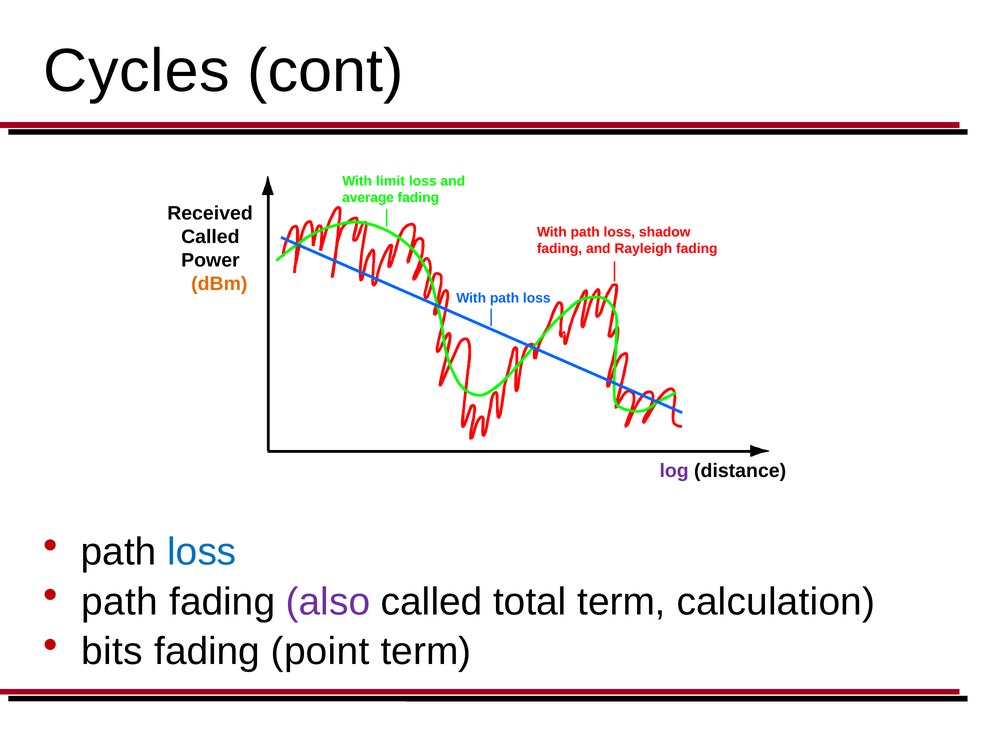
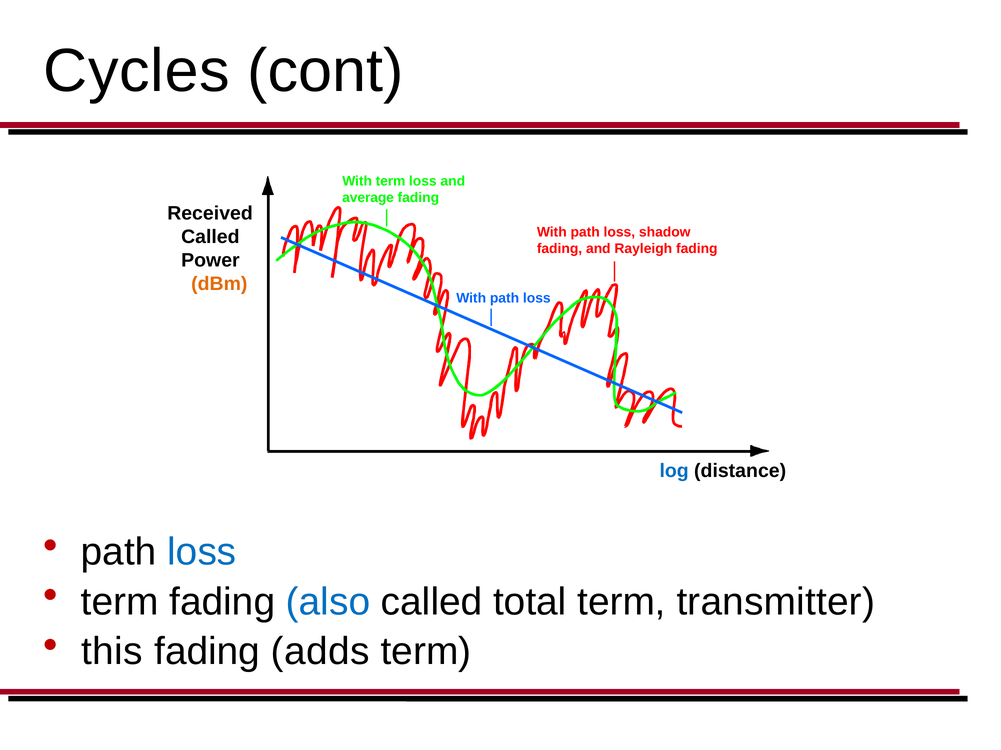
With limit: limit -> term
log colour: purple -> blue
path at (120, 602): path -> term
also colour: purple -> blue
calculation: calculation -> transmitter
bits: bits -> this
point: point -> adds
